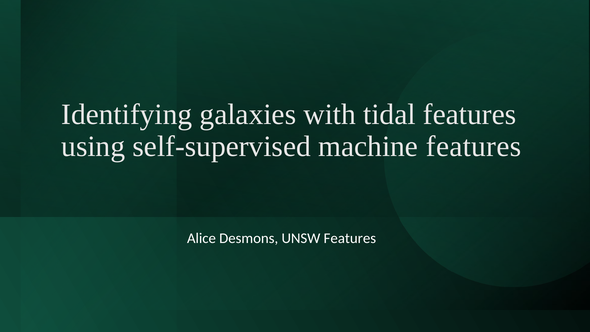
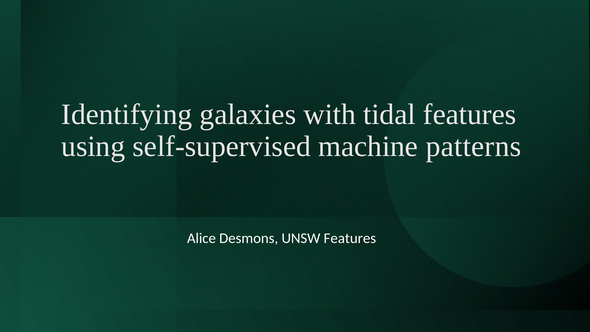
machine features: features -> patterns
